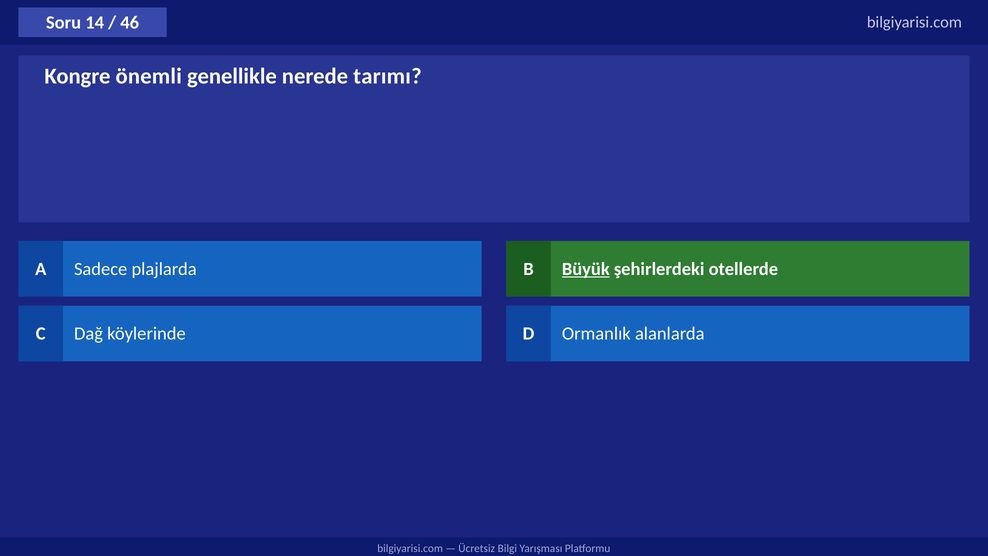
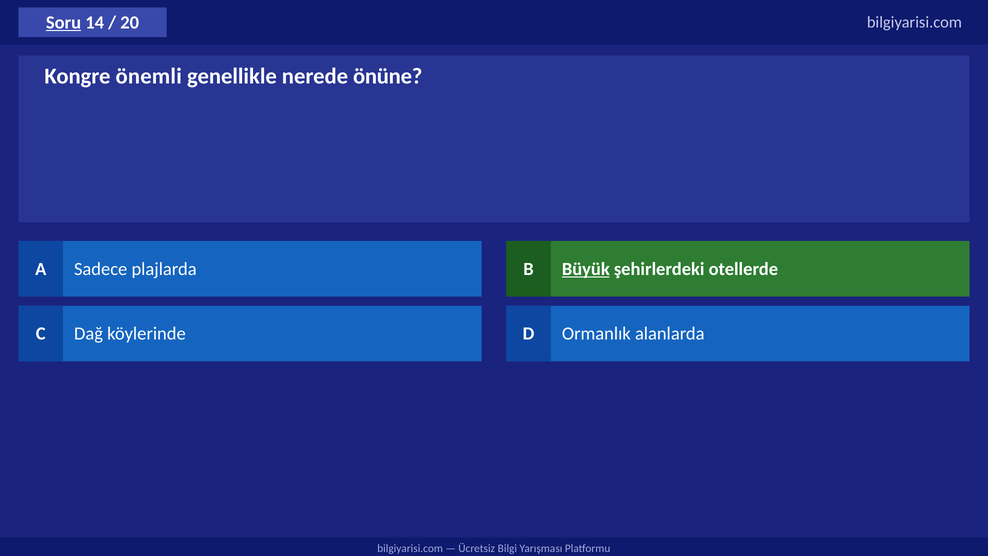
Soru underline: none -> present
46: 46 -> 20
tarımı: tarımı -> önüne
